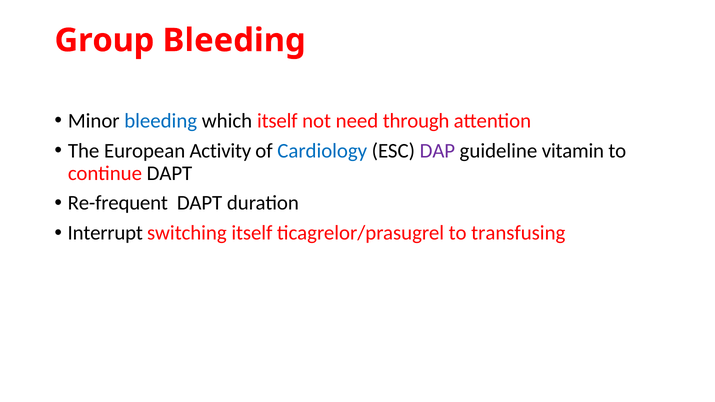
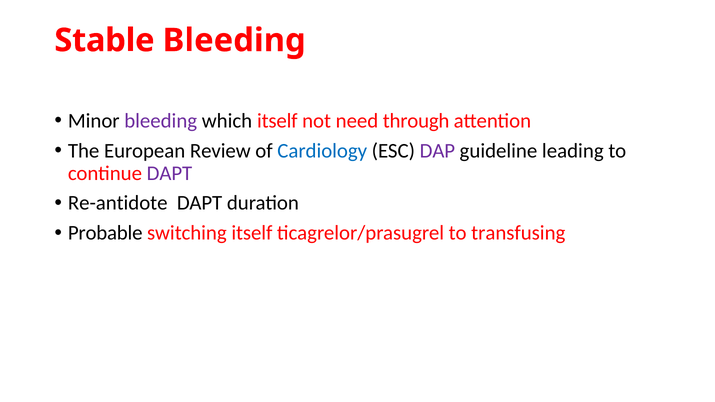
Group: Group -> Stable
bleeding at (161, 121) colour: blue -> purple
Activity: Activity -> Review
vitamin: vitamin -> leading
DAPT at (169, 173) colour: black -> purple
Re-frequent: Re-frequent -> Re-antidote
Interrupt: Interrupt -> Probable
